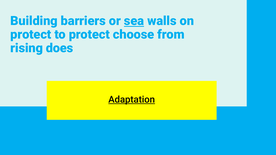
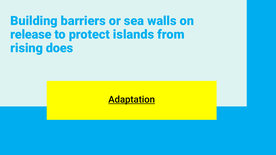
sea underline: present -> none
protect at (31, 35): protect -> release
choose: choose -> islands
